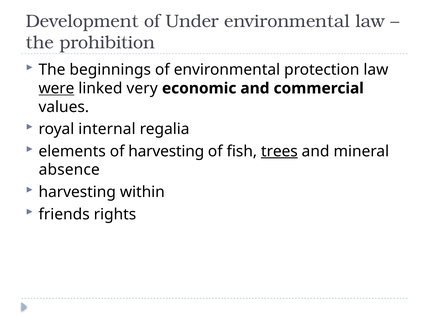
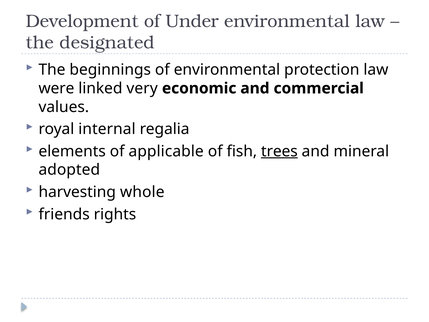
prohibition: prohibition -> designated
were underline: present -> none
of harvesting: harvesting -> applicable
absence: absence -> adopted
within: within -> whole
